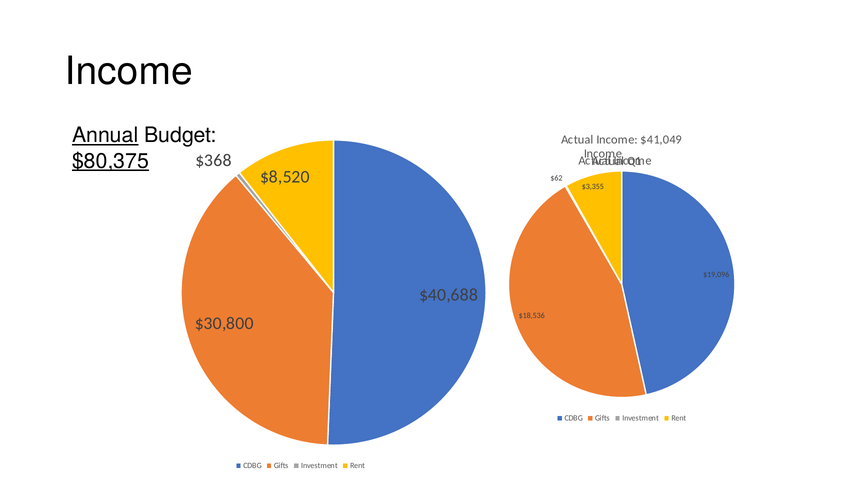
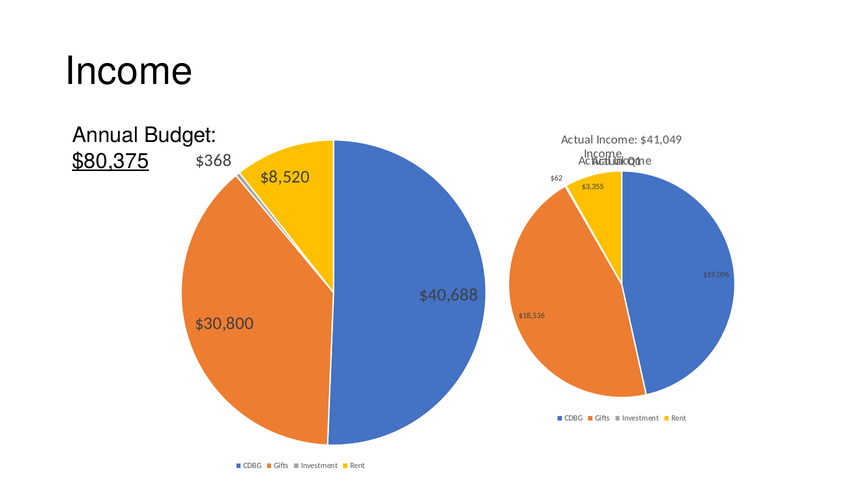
Annual underline: present -> none
